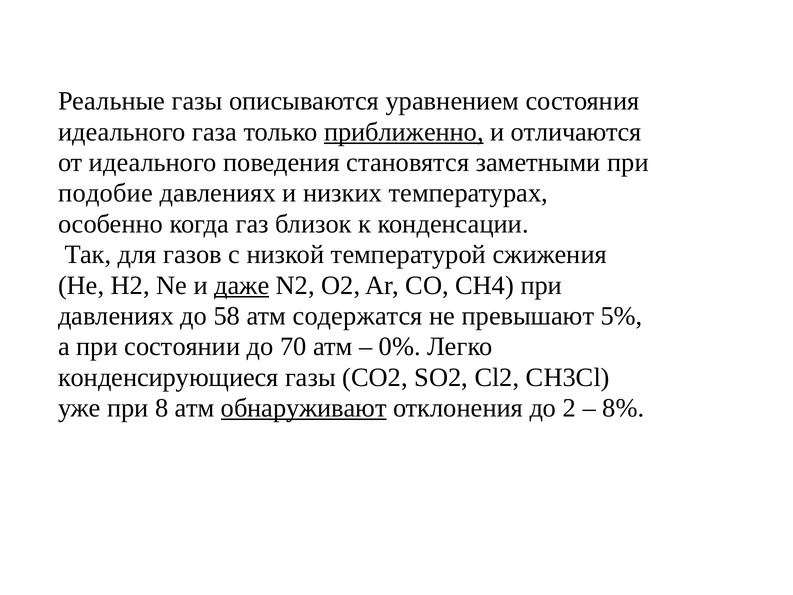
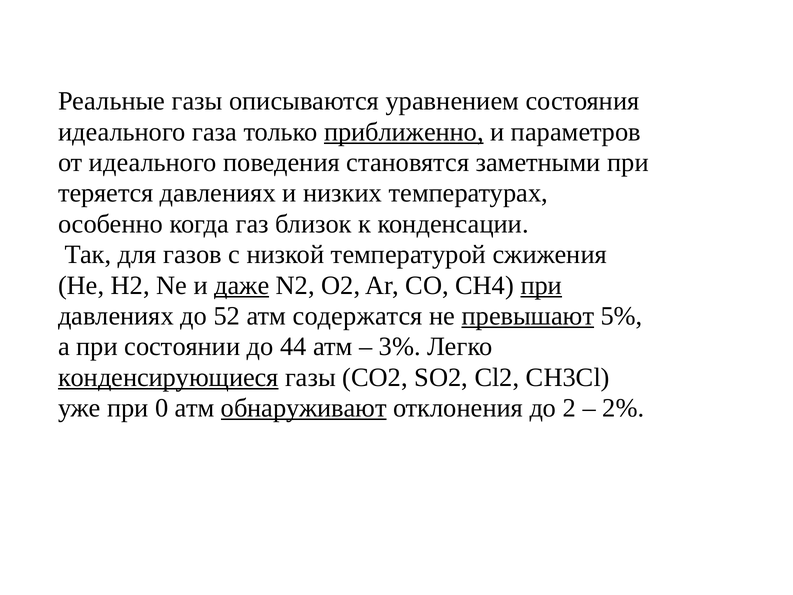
отличаются: отличаются -> параметров
подобие: подобие -> теряется
при at (541, 285) underline: none -> present
58: 58 -> 52
превышают underline: none -> present
70: 70 -> 44
0%: 0% -> 3%
конденсирующиеся underline: none -> present
8: 8 -> 0
8%: 8% -> 2%
